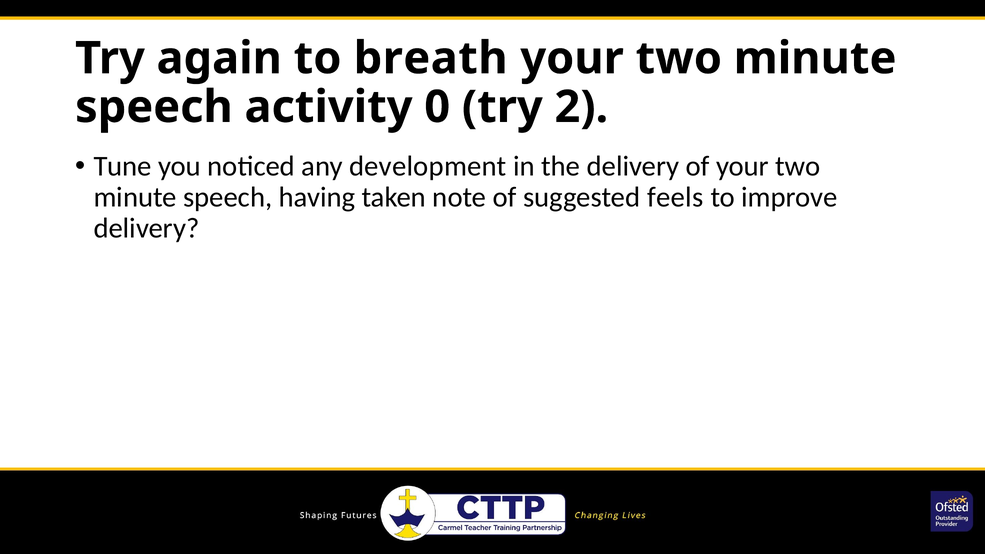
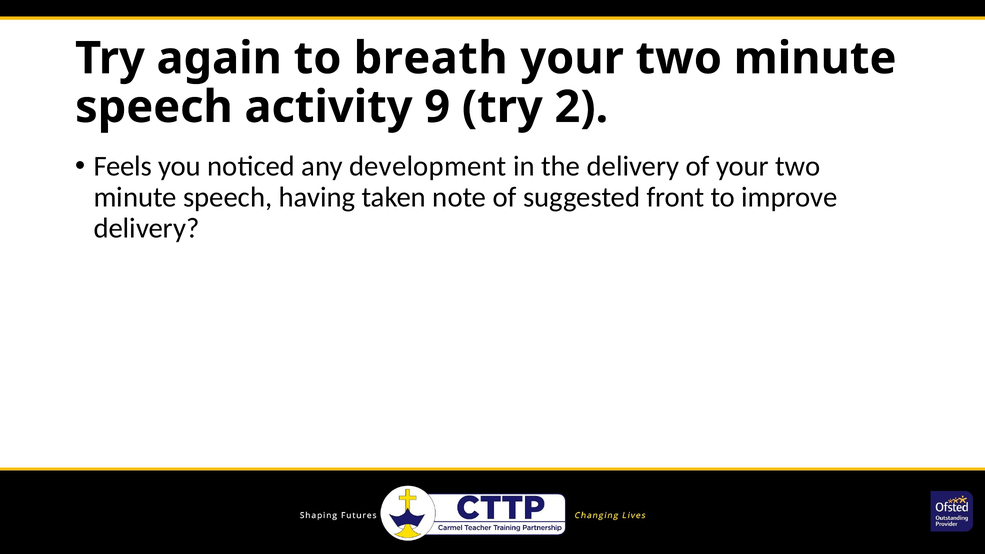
0: 0 -> 9
Tune: Tune -> Feels
feels: feels -> front
